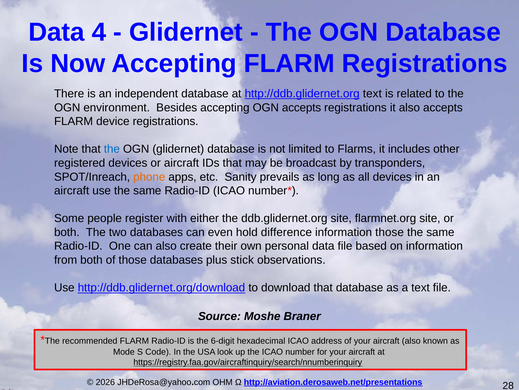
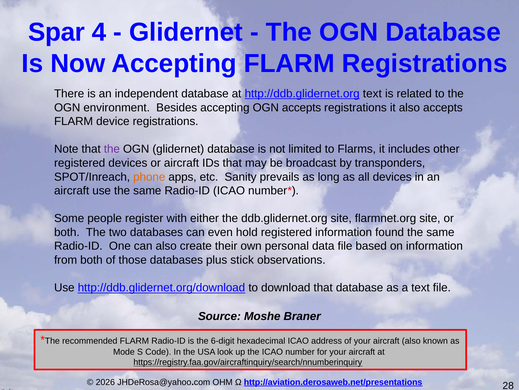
Data at (56, 32): Data -> Spar
the at (112, 149) colour: blue -> purple
hold difference: difference -> registered
information those: those -> found
